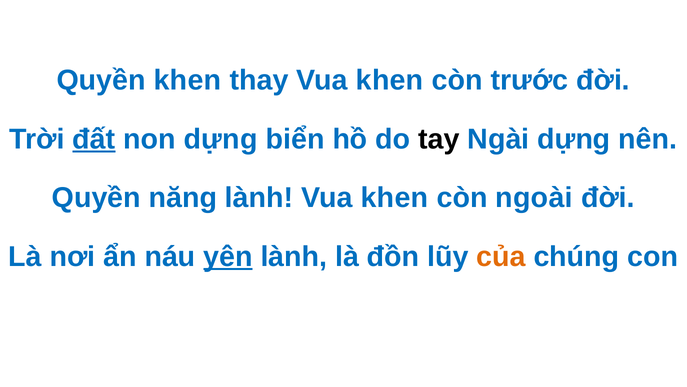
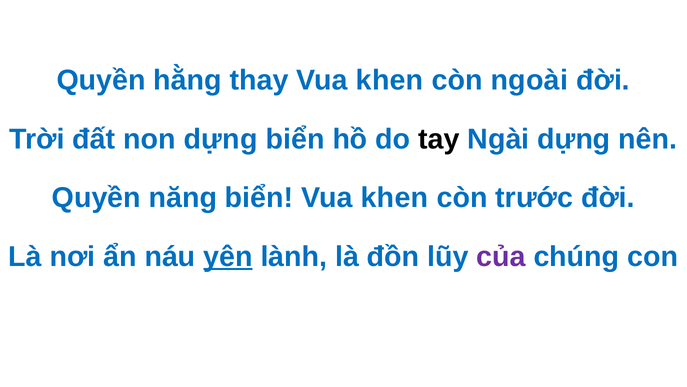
Quyền khen: khen -> hằng
trước: trước -> ngoài
đất underline: present -> none
năng lành: lành -> biển
ngoài: ngoài -> trước
của colour: orange -> purple
